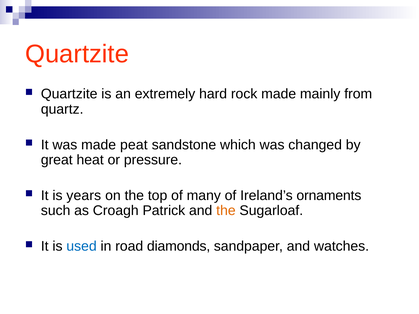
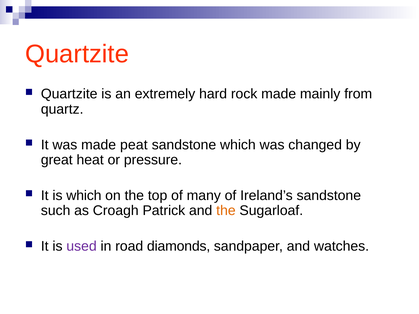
is years: years -> which
Ireland’s ornaments: ornaments -> sandstone
used colour: blue -> purple
